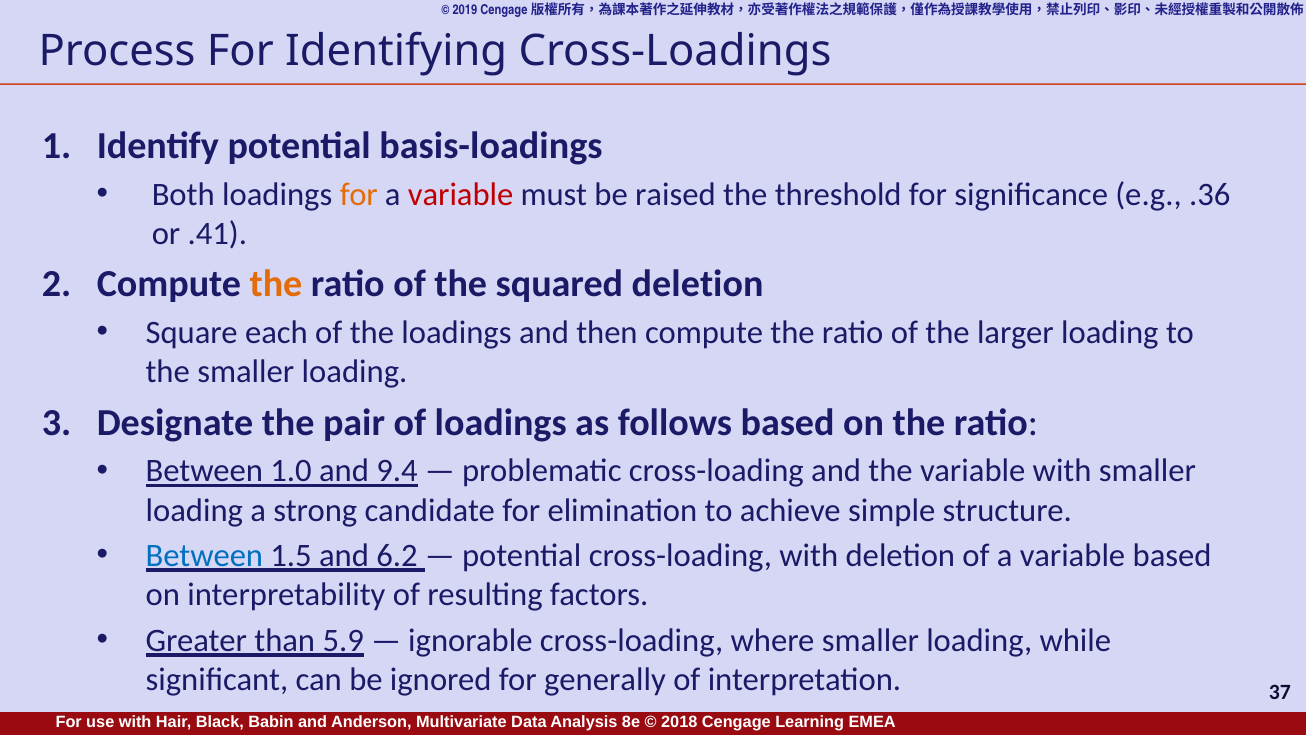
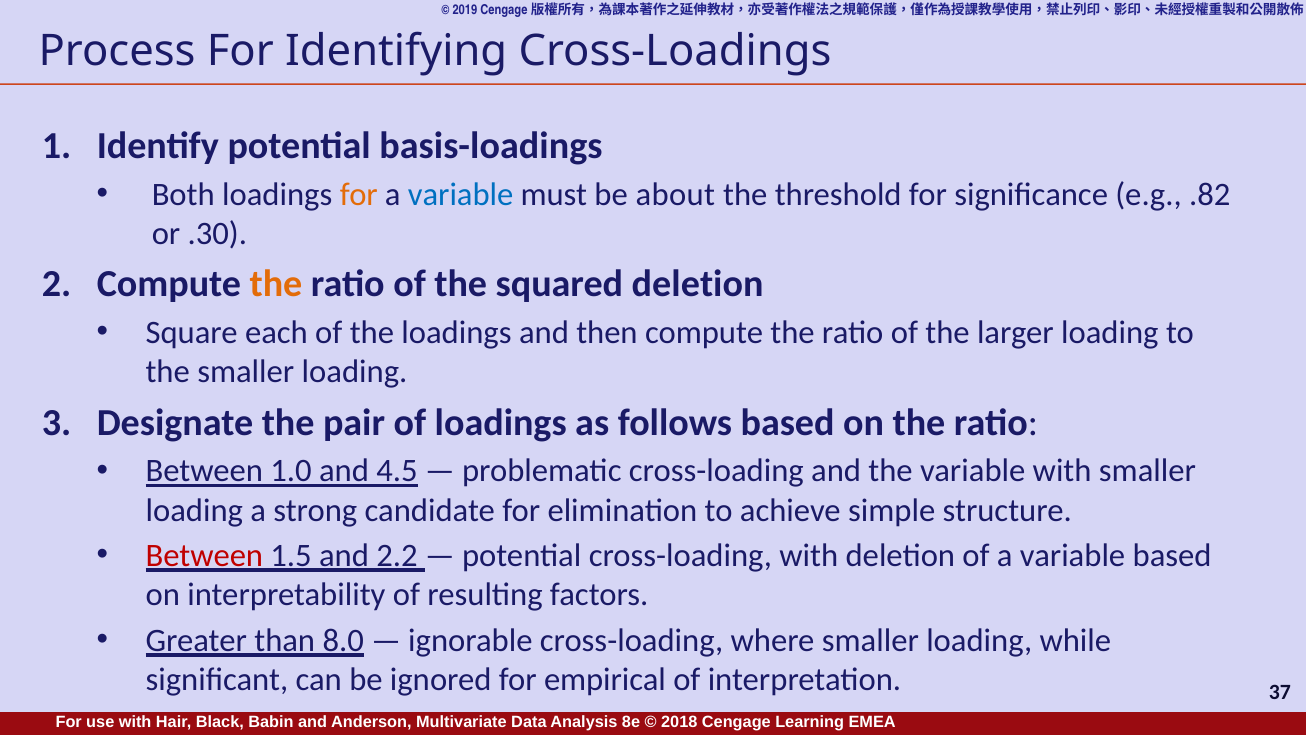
variable at (461, 194) colour: red -> blue
raised: raised -> about
.36: .36 -> .82
.41: .41 -> .30
9.4: 9.4 -> 4.5
Between at (204, 556) colour: blue -> red
6.2: 6.2 -> 2.2
5.9: 5.9 -> 8.0
generally: generally -> empirical
